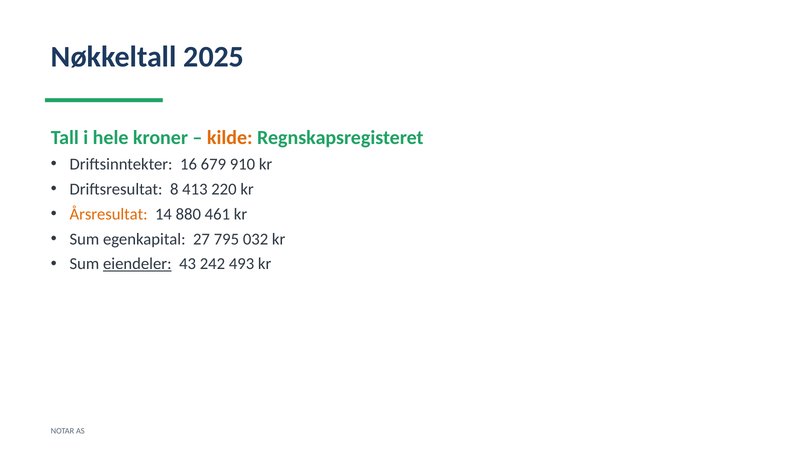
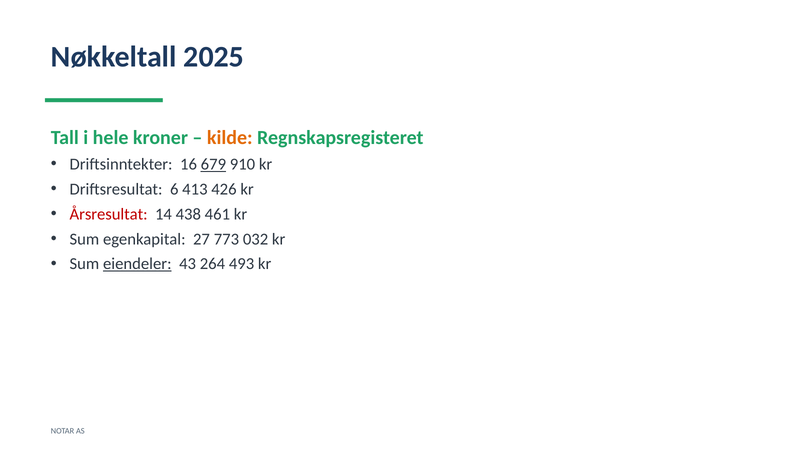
679 underline: none -> present
8: 8 -> 6
220: 220 -> 426
Årsresultat colour: orange -> red
880: 880 -> 438
795: 795 -> 773
242: 242 -> 264
